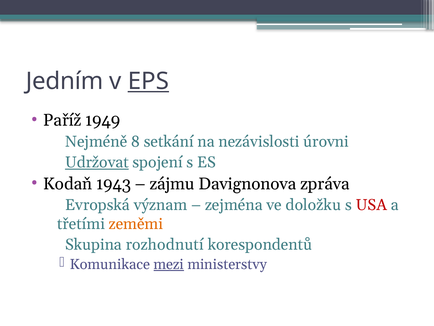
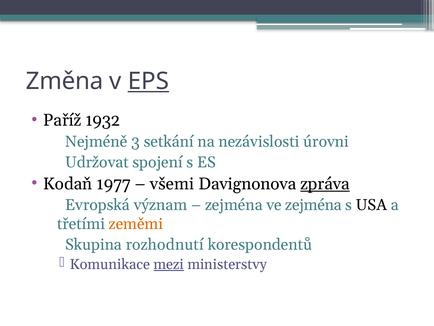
Jedním: Jedním -> Změna
1949: 1949 -> 1932
8: 8 -> 3
Udržovat underline: present -> none
1943: 1943 -> 1977
zájmu: zájmu -> všemi
zpráva underline: none -> present
ve doložku: doložku -> zejména
USA colour: red -> black
